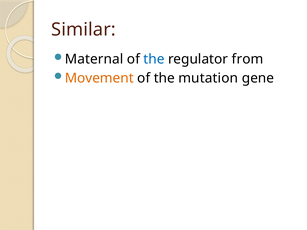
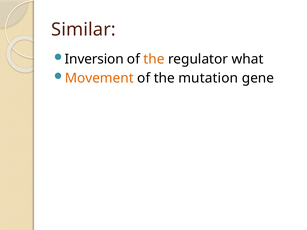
Maternal: Maternal -> Inversion
the at (154, 59) colour: blue -> orange
from: from -> what
